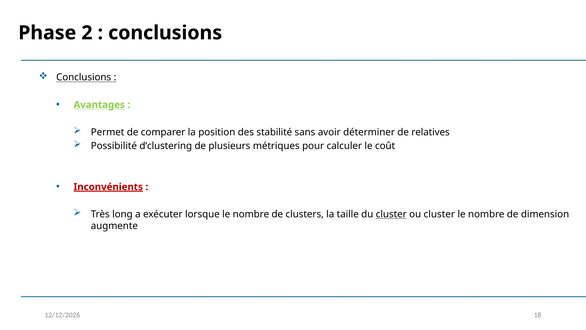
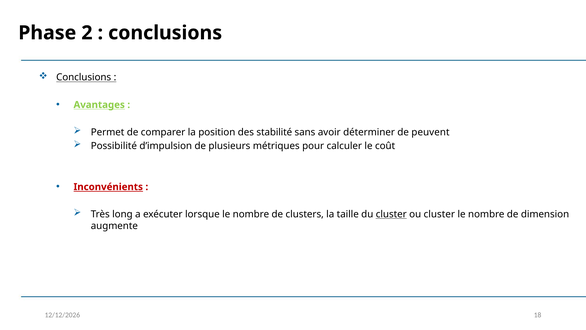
relatives: relatives -> peuvent
d’clustering: d’clustering -> d’impulsion
Inconvénients underline: present -> none
